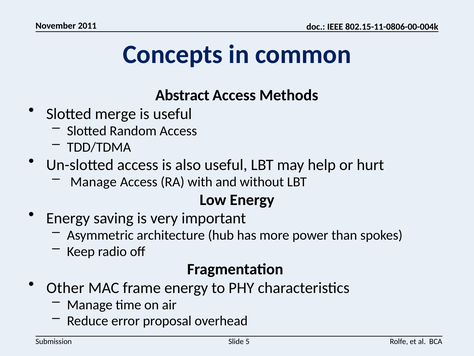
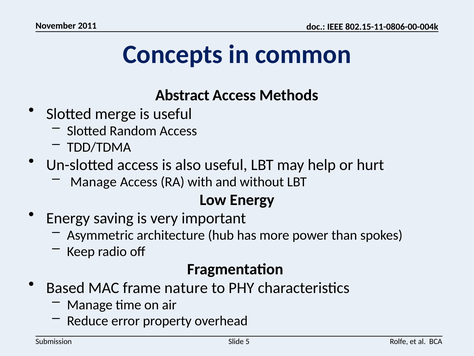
Other: Other -> Based
frame energy: energy -> nature
proposal: proposal -> property
